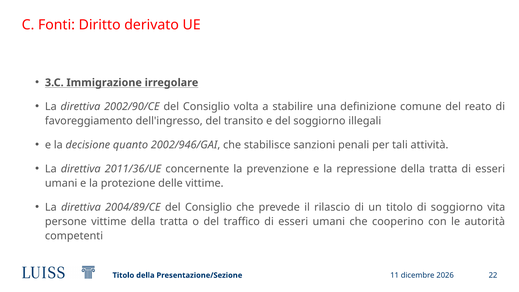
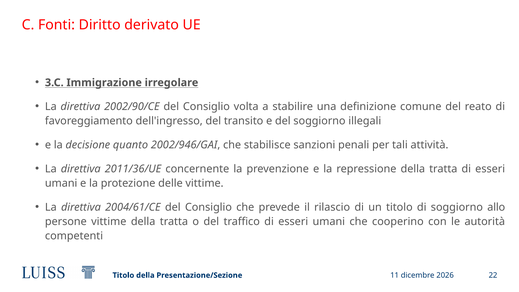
2004/89/CE: 2004/89/CE -> 2004/61/CE
vita: vita -> allo
